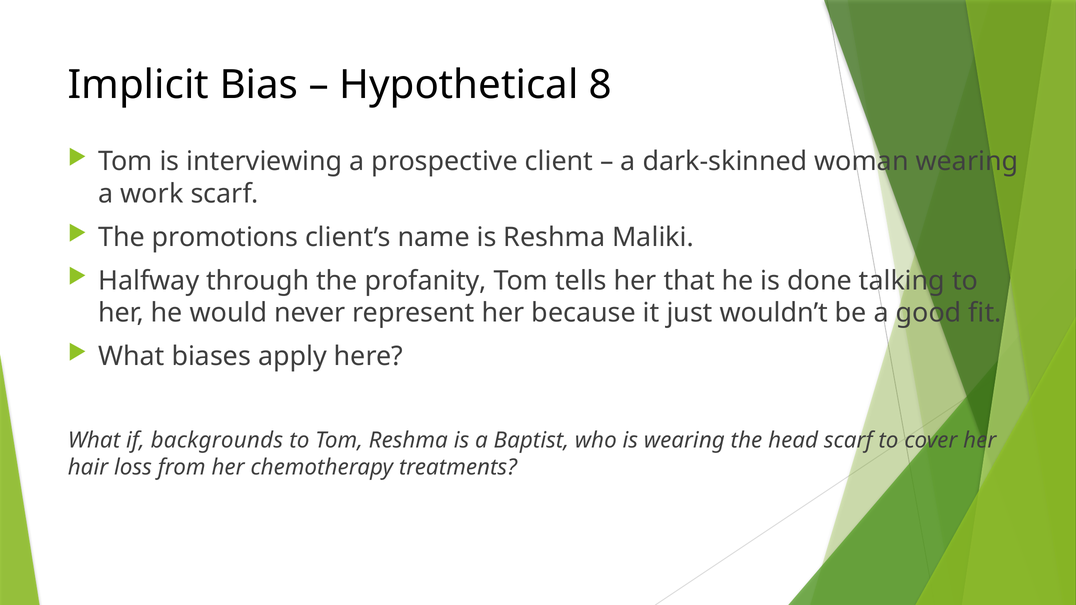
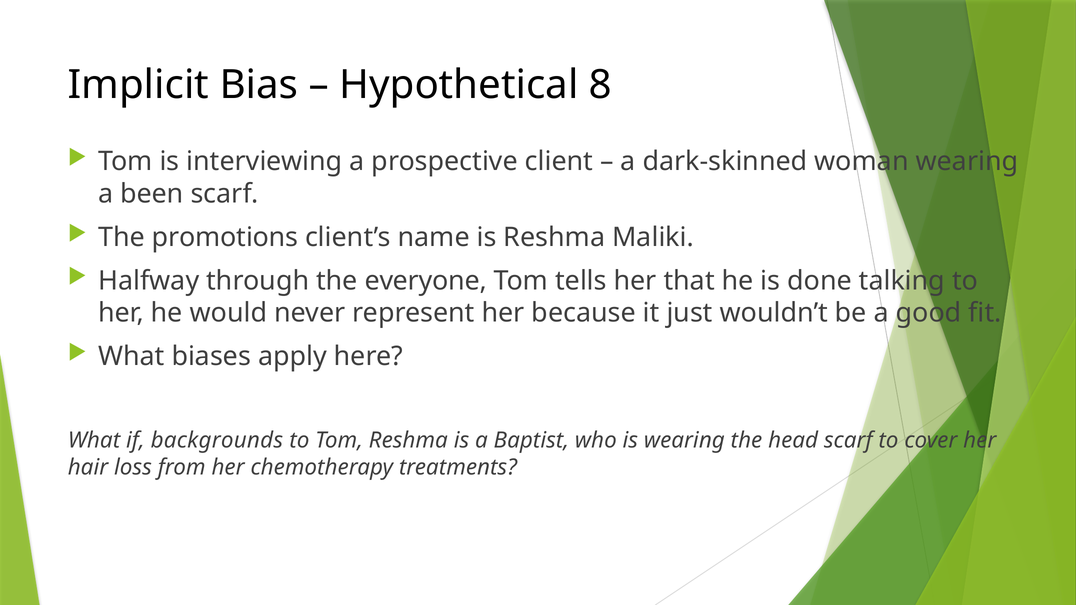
work: work -> been
profanity: profanity -> everyone
